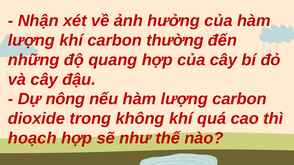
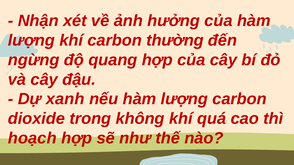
những: những -> ngừng
nông: nông -> xanh
